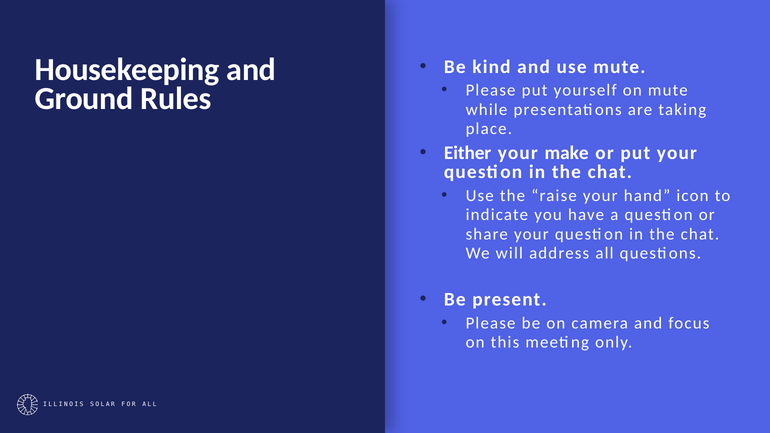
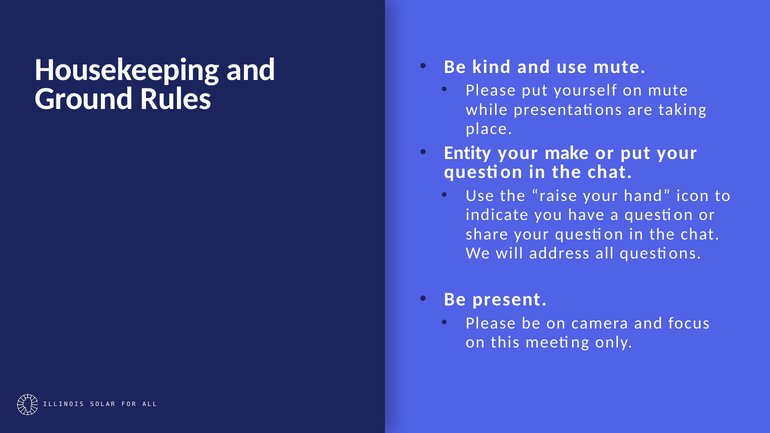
Either: Either -> Entity
